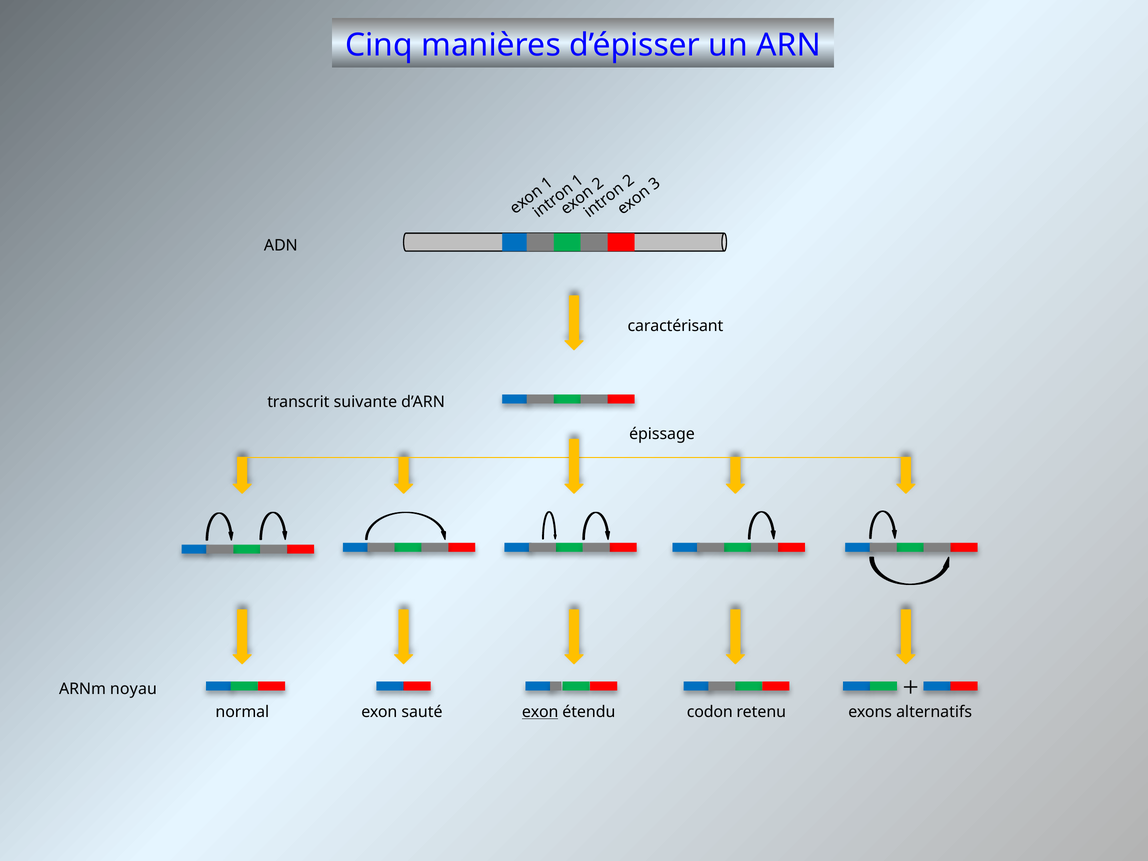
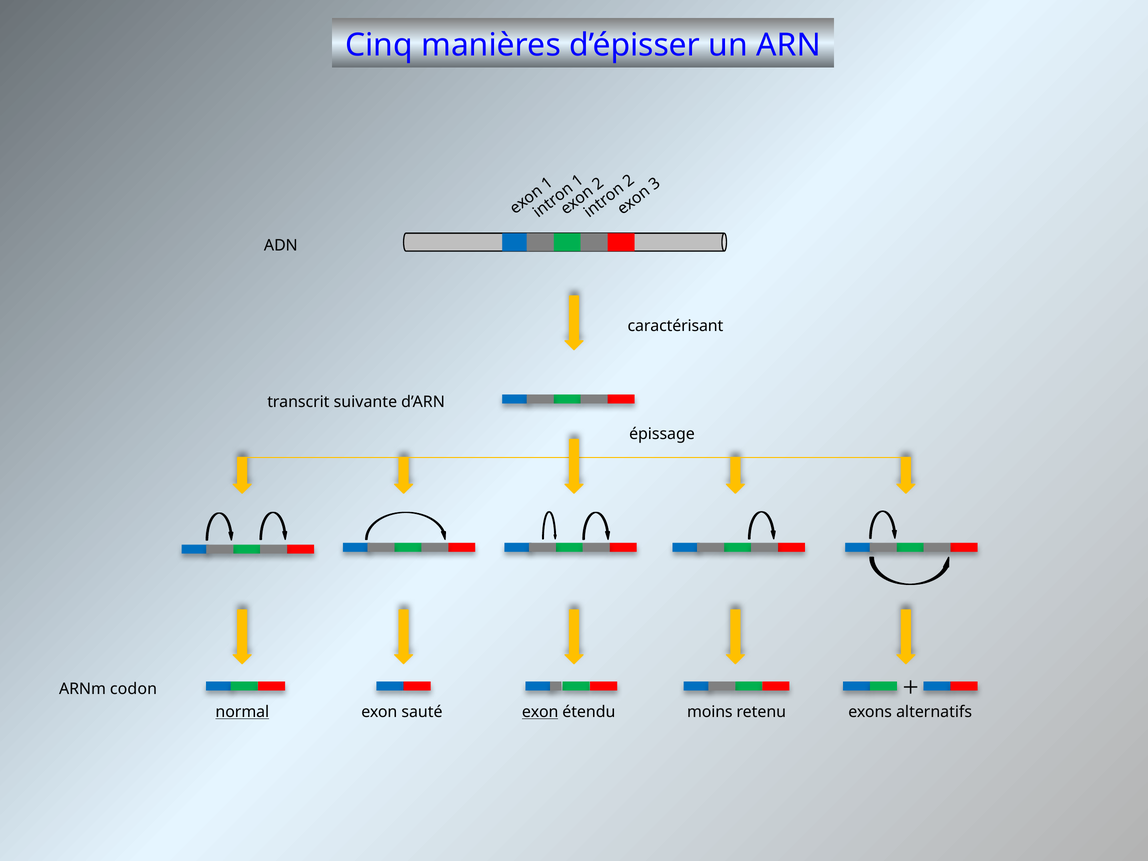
noyau: noyau -> codon
normal underline: none -> present
codon: codon -> moins
